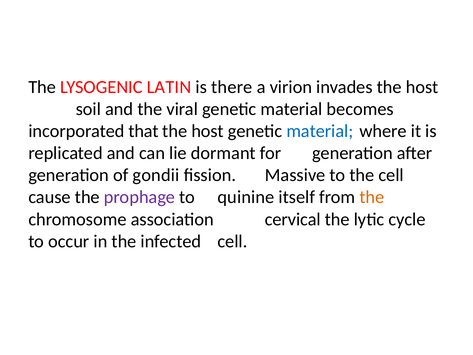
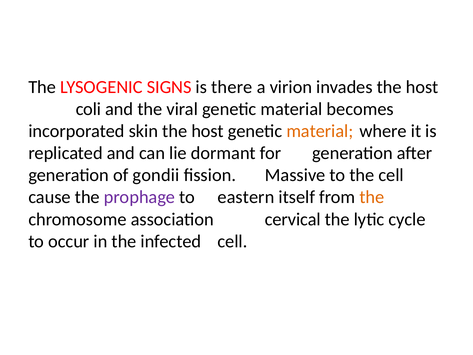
LATIN: LATIN -> SIGNS
soil: soil -> coli
that: that -> skin
material at (320, 131) colour: blue -> orange
quinine: quinine -> eastern
